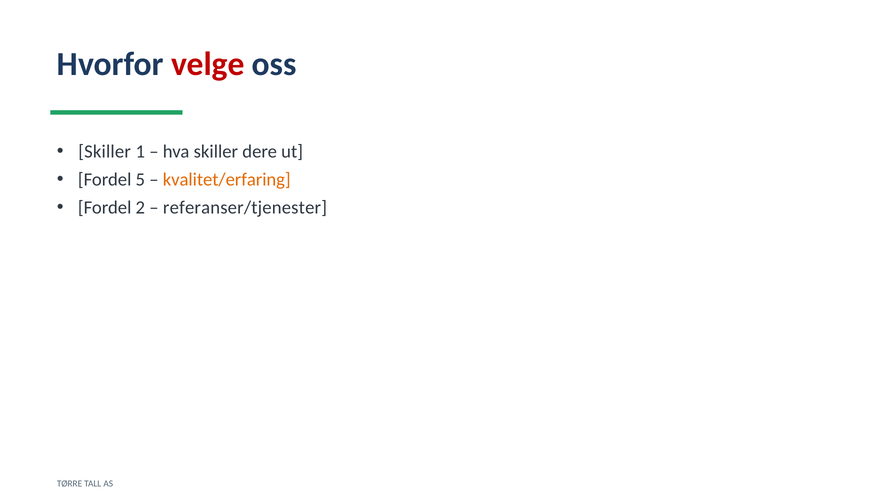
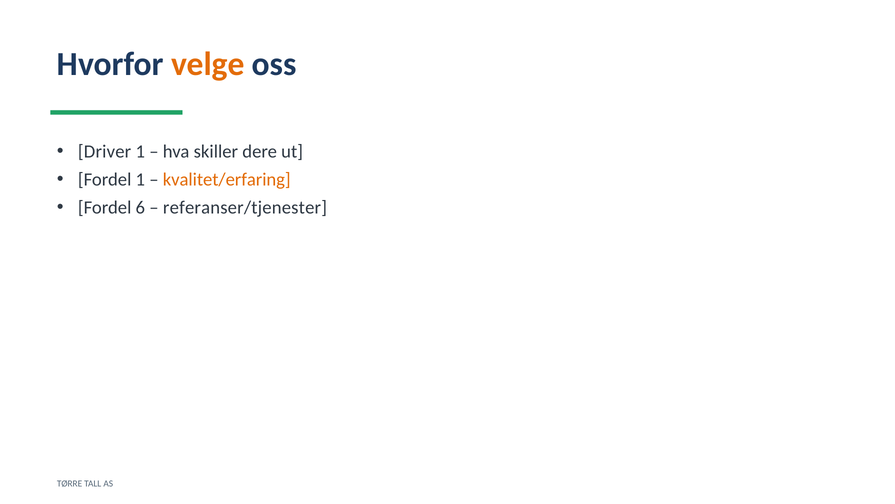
velge colour: red -> orange
Skiller at (105, 152): Skiller -> Driver
Fordel 5: 5 -> 1
2: 2 -> 6
